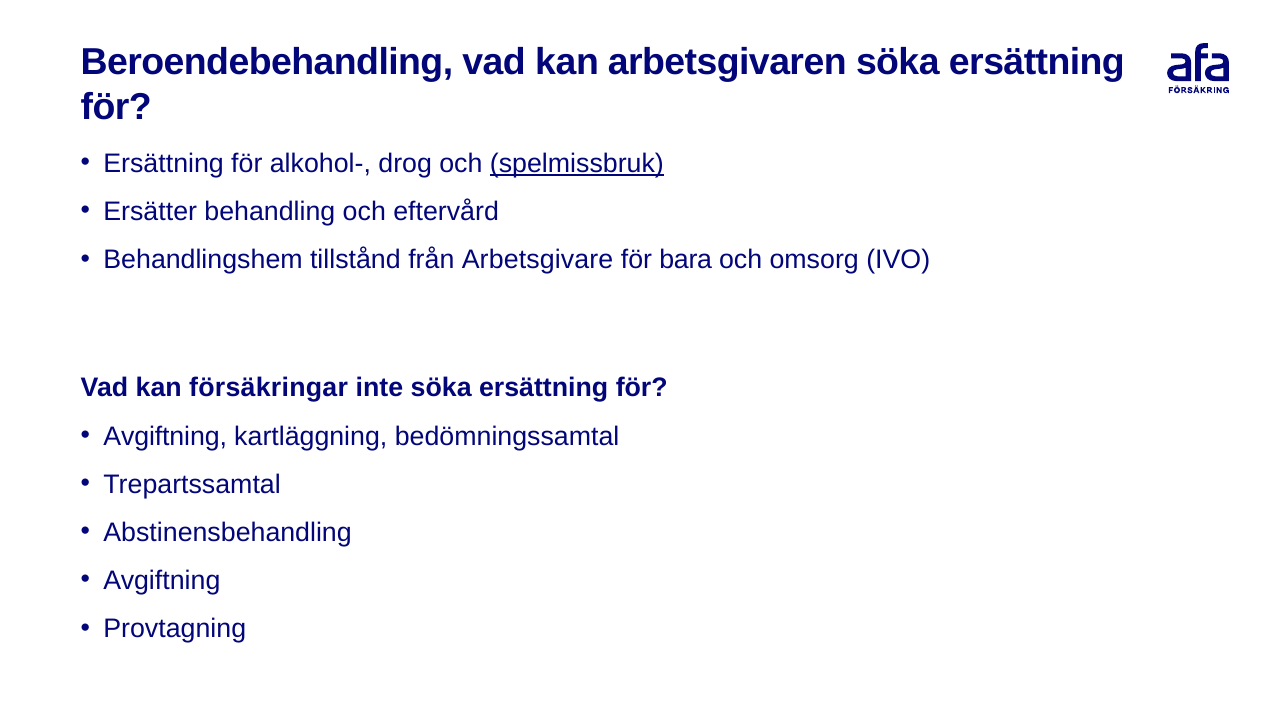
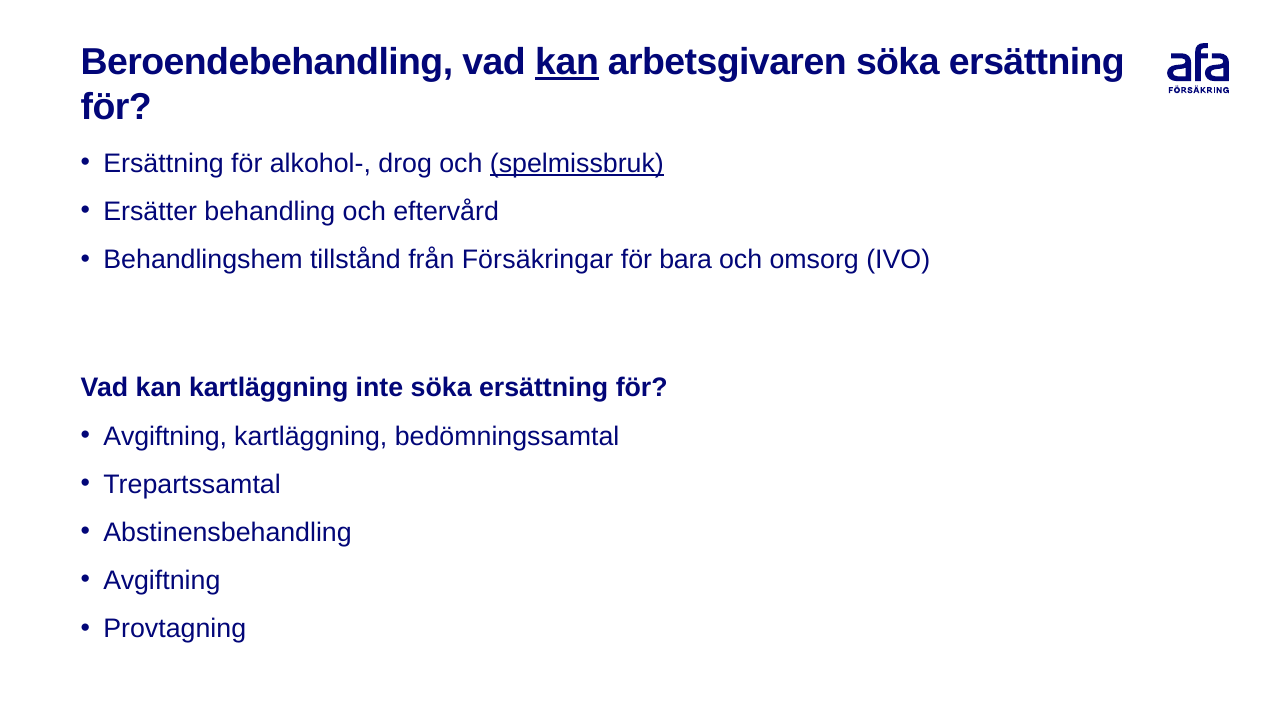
kan at (567, 62) underline: none -> present
Arbetsgivare: Arbetsgivare -> Försäkringar
kan försäkringar: försäkringar -> kartläggning
